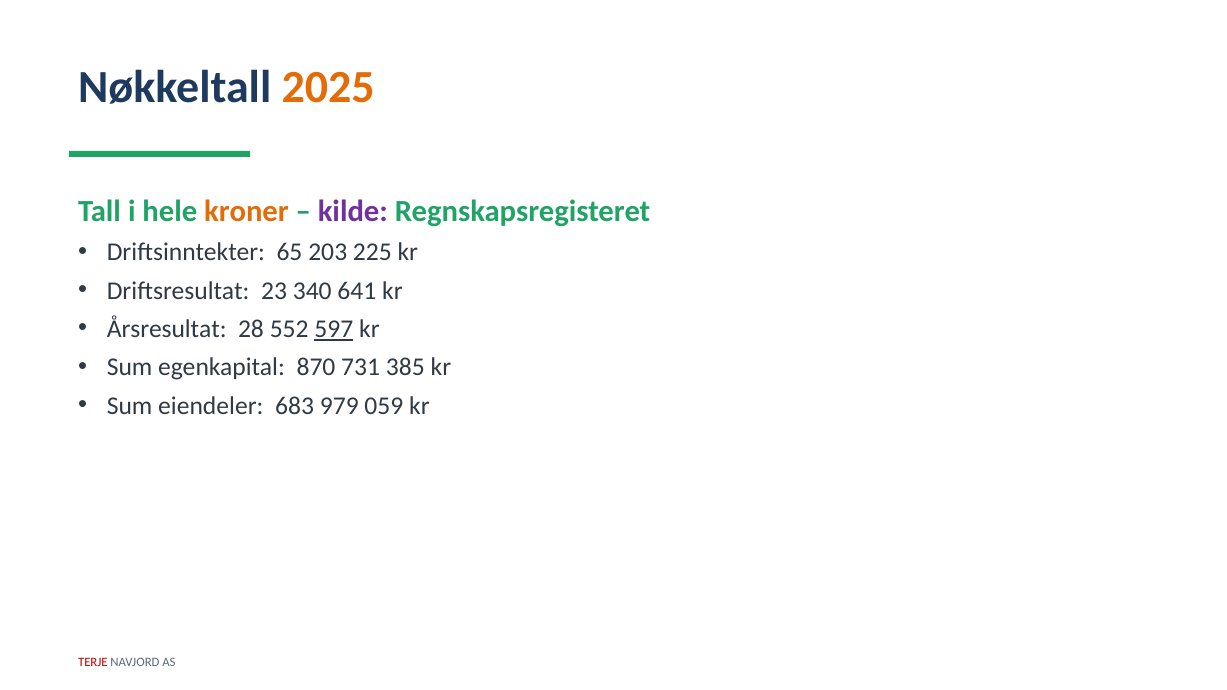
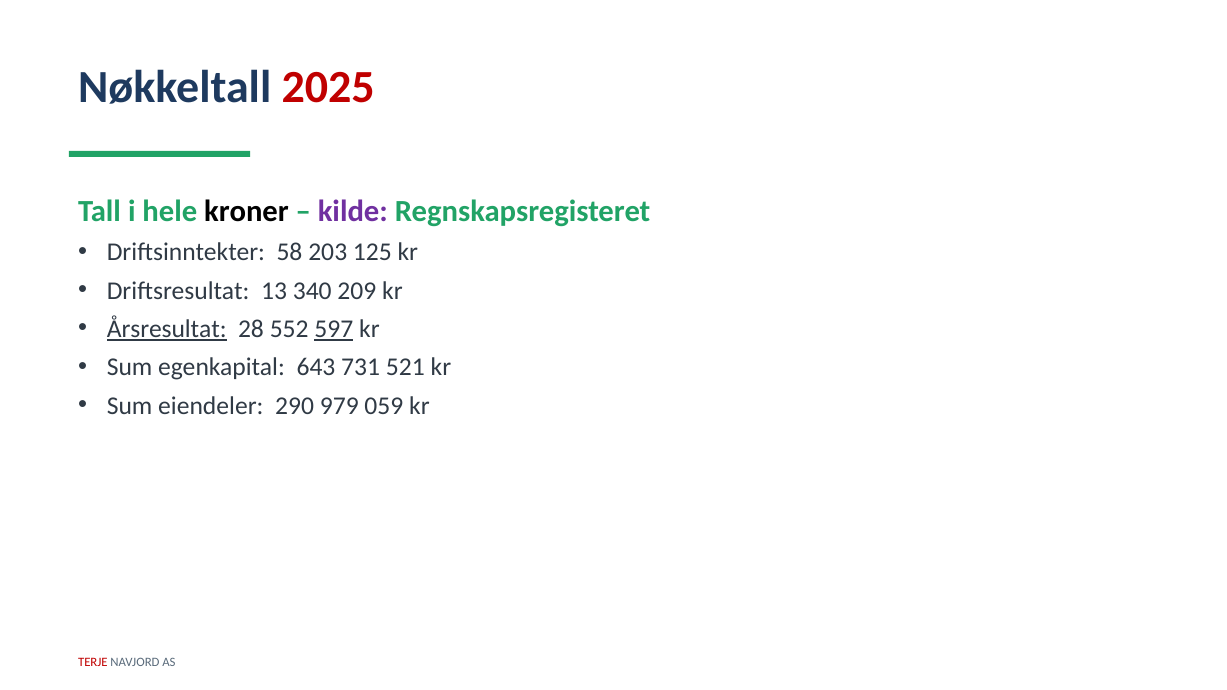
2025 colour: orange -> red
kroner colour: orange -> black
65: 65 -> 58
225: 225 -> 125
23: 23 -> 13
641: 641 -> 209
Årsresultat underline: none -> present
870: 870 -> 643
385: 385 -> 521
683: 683 -> 290
